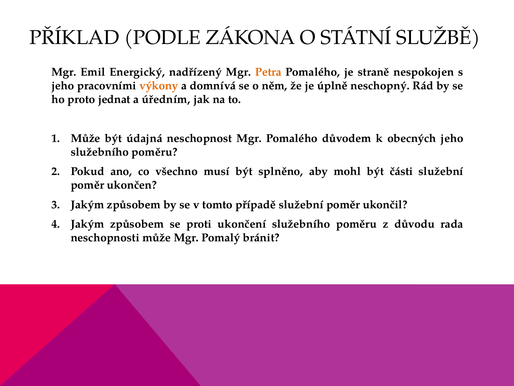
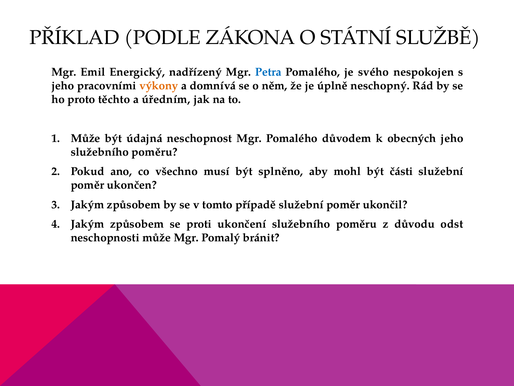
Petra colour: orange -> blue
straně: straně -> svého
jednat: jednat -> těchto
rada: rada -> odst
